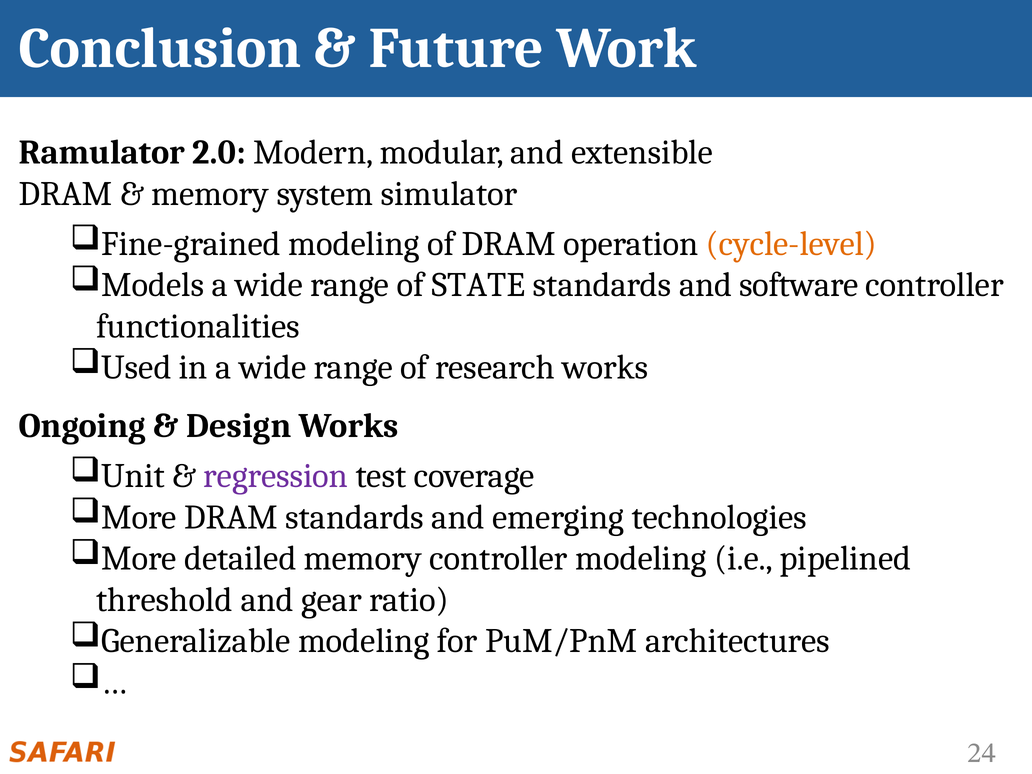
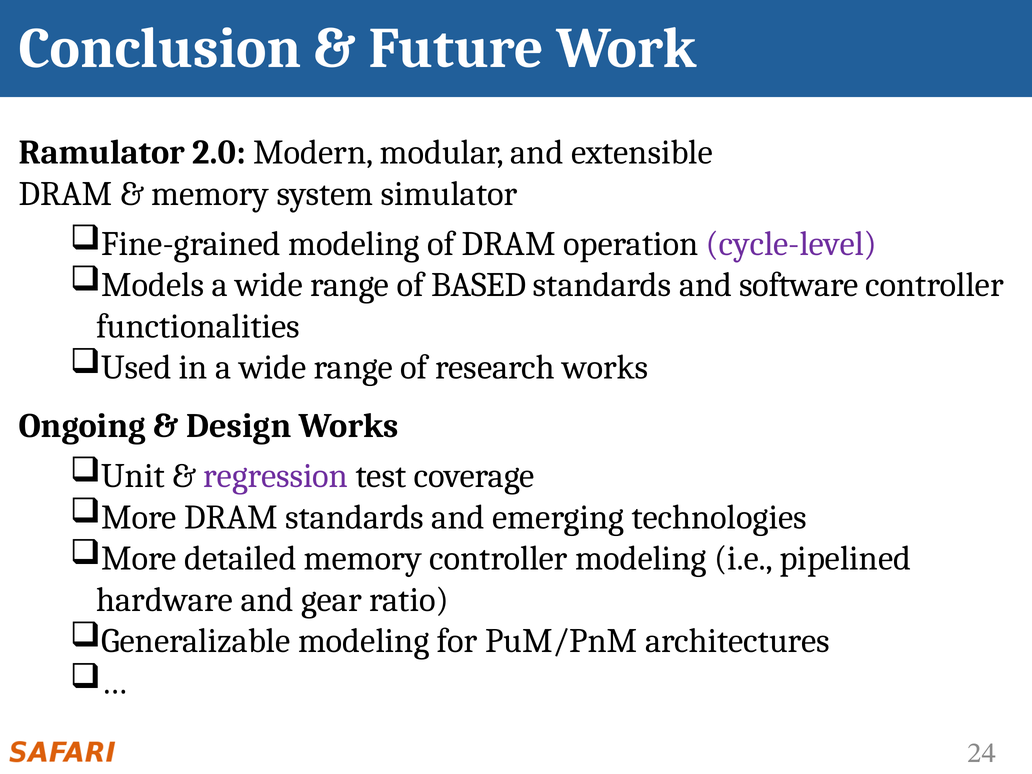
cycle-level colour: orange -> purple
STATE: STATE -> BASED
threshold: threshold -> hardware
